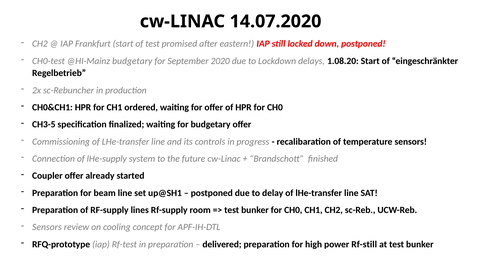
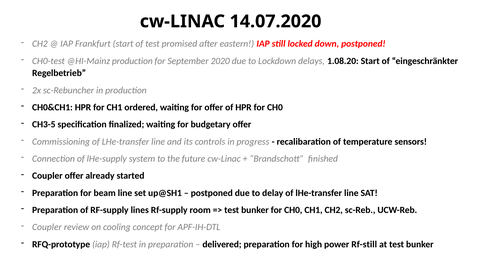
@HI-Mainz budgetary: budgetary -> production
Sensors at (47, 227): Sensors -> Coupler
